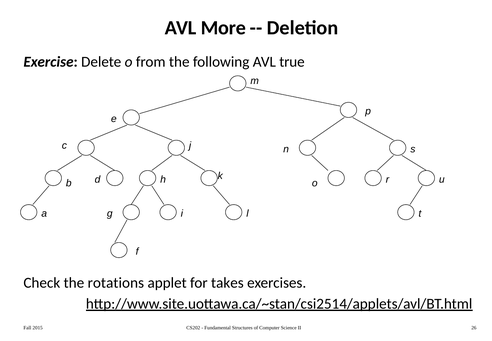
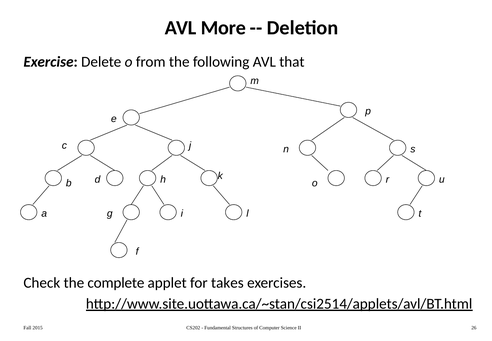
true: true -> that
rotations: rotations -> complete
